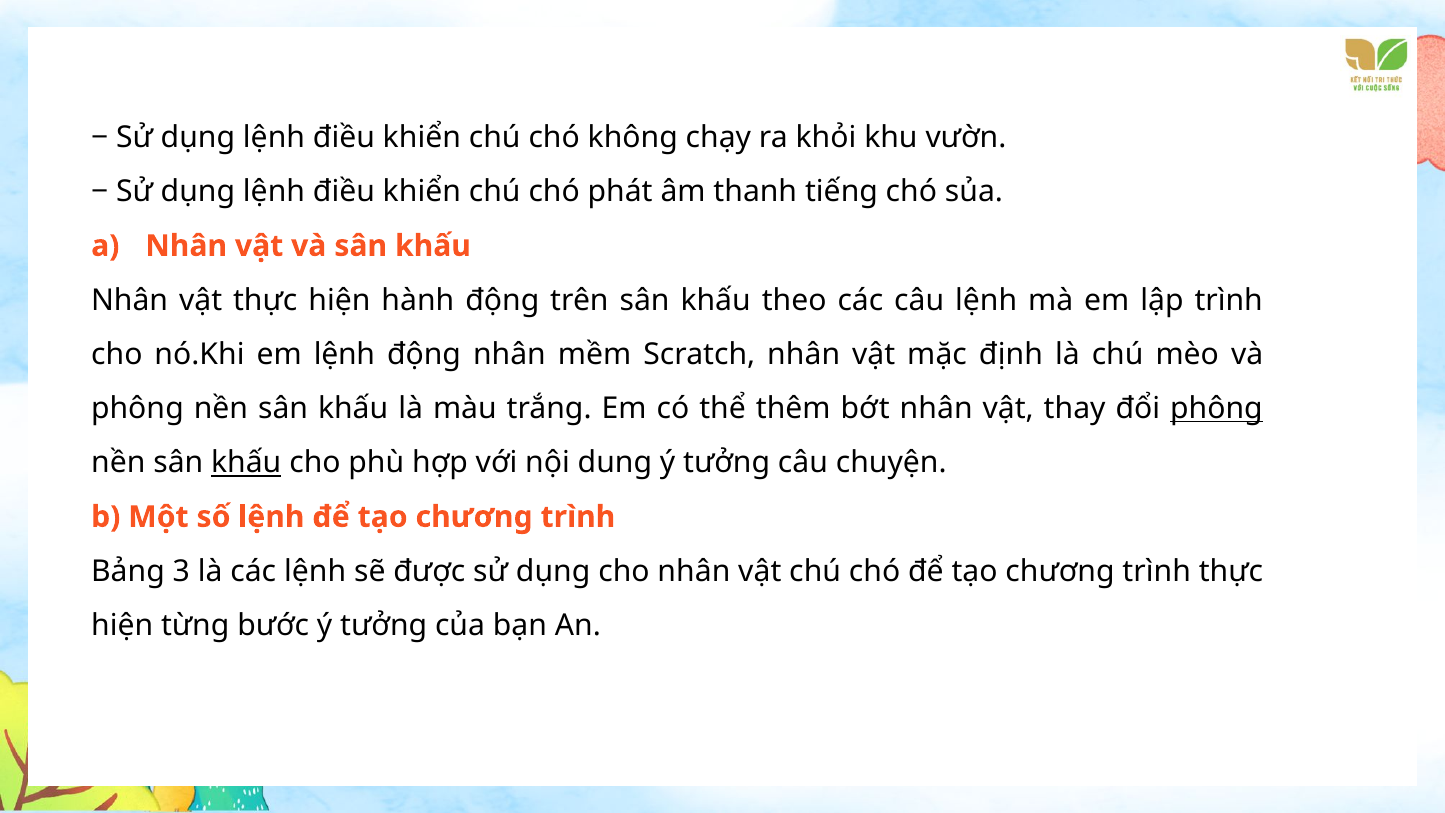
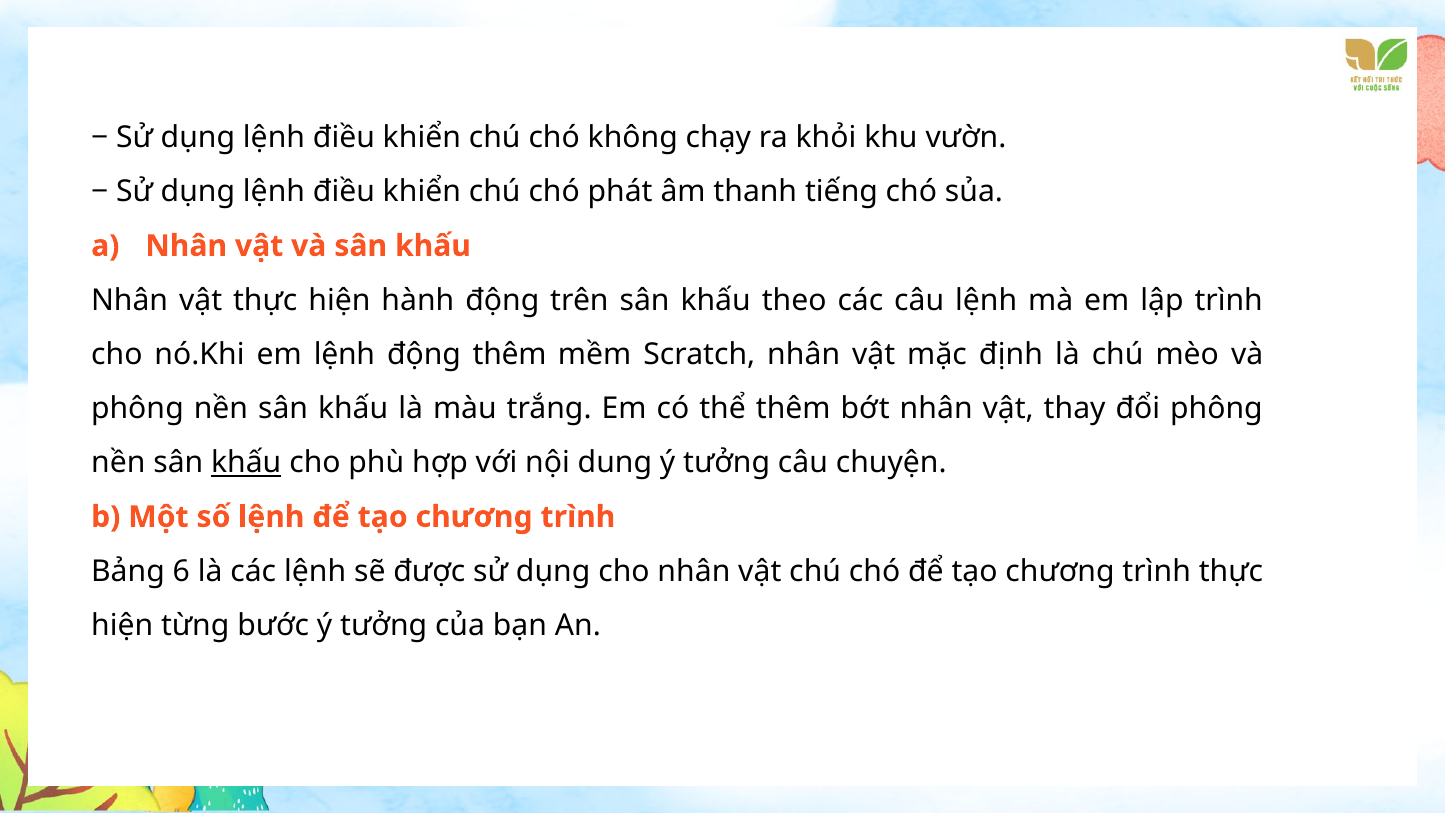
động nhân: nhân -> thêm
phông at (1216, 408) underline: present -> none
3: 3 -> 6
